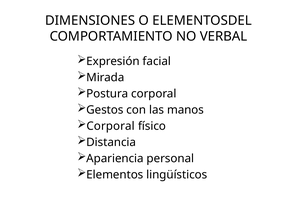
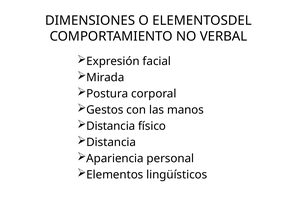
Corporal at (111, 126): Corporal -> Distancia
